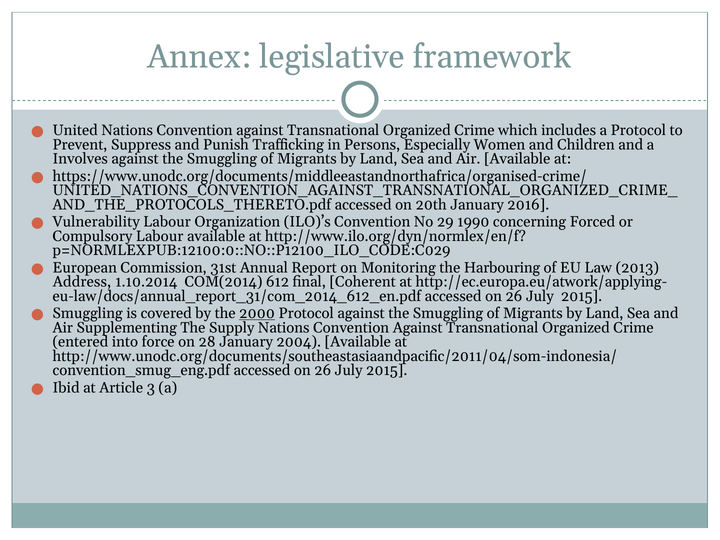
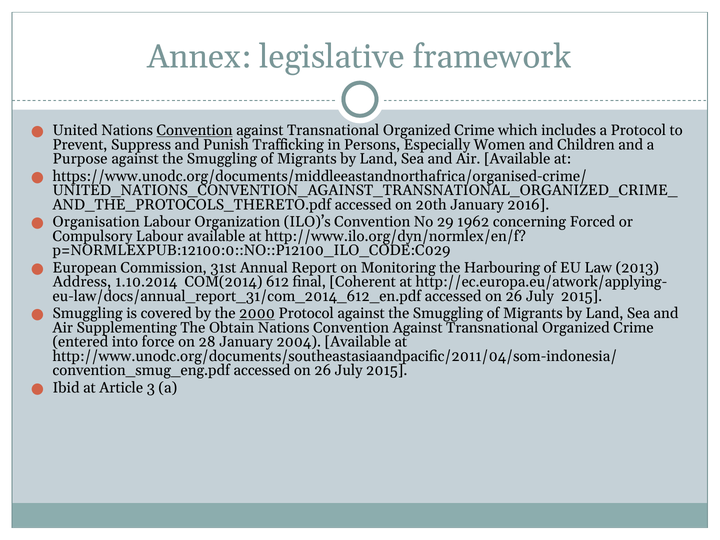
Convention at (195, 130) underline: none -> present
Involves: Involves -> Purpose
Vulnerability: Vulnerability -> Organisation
1990: 1990 -> 1962
Supply: Supply -> Obtain
